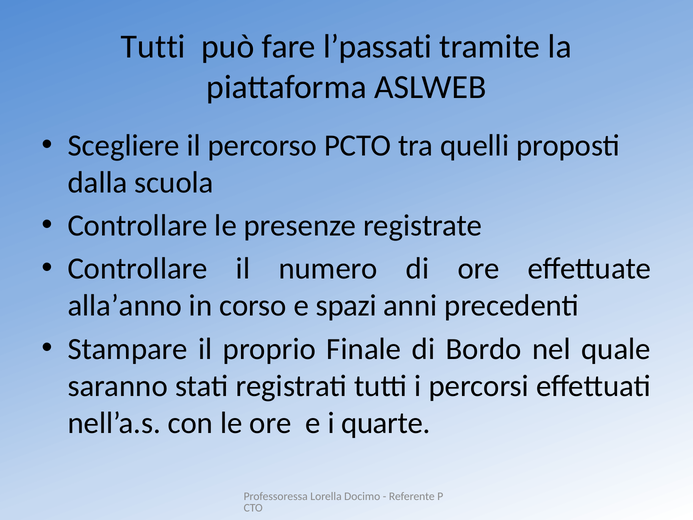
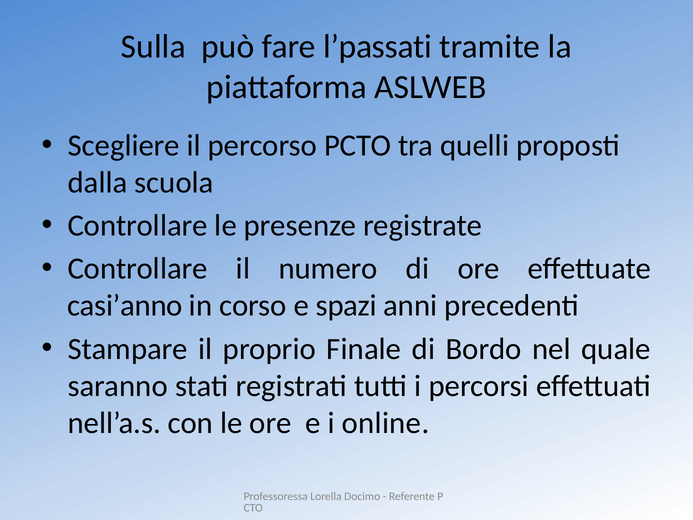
Tutti at (153, 47): Tutti -> Sulla
alla’anno: alla’anno -> casi’anno
quarte: quarte -> online
